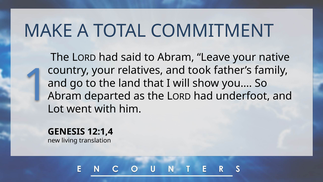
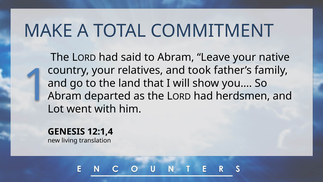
underfoot: underfoot -> herdsmen
